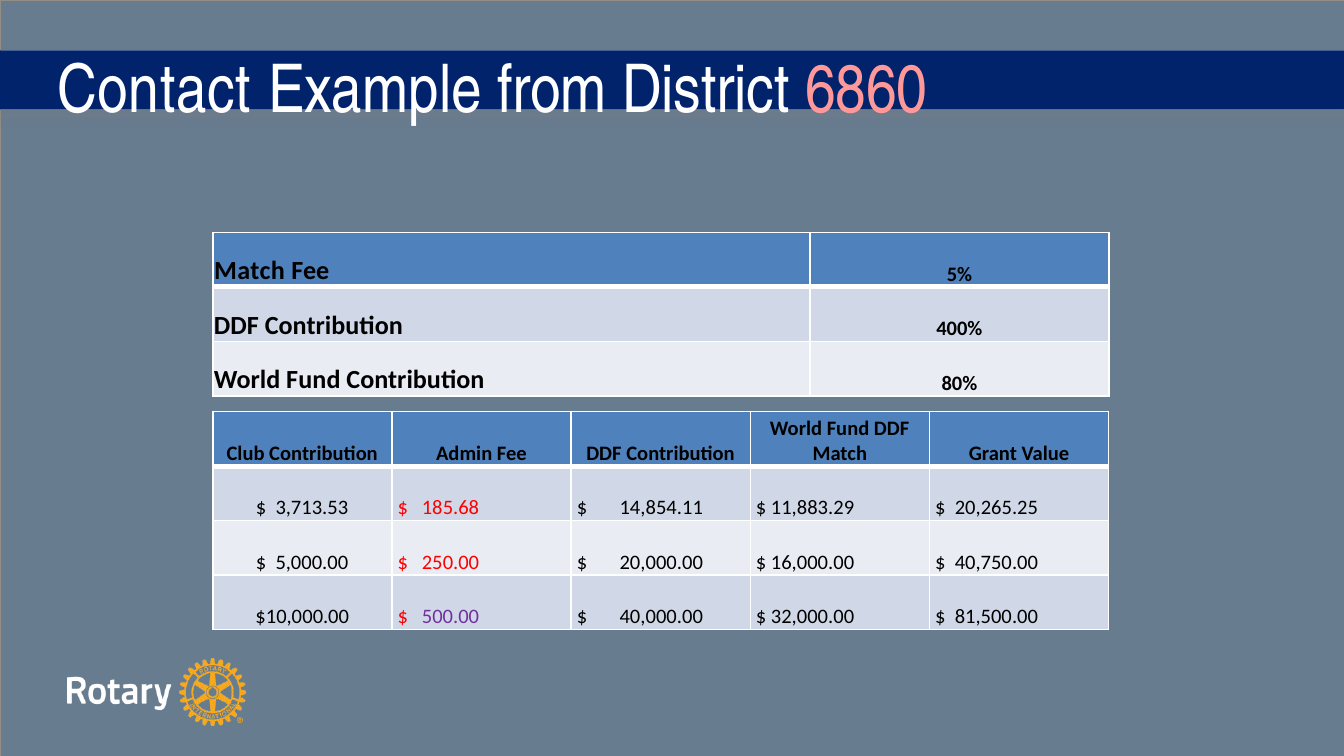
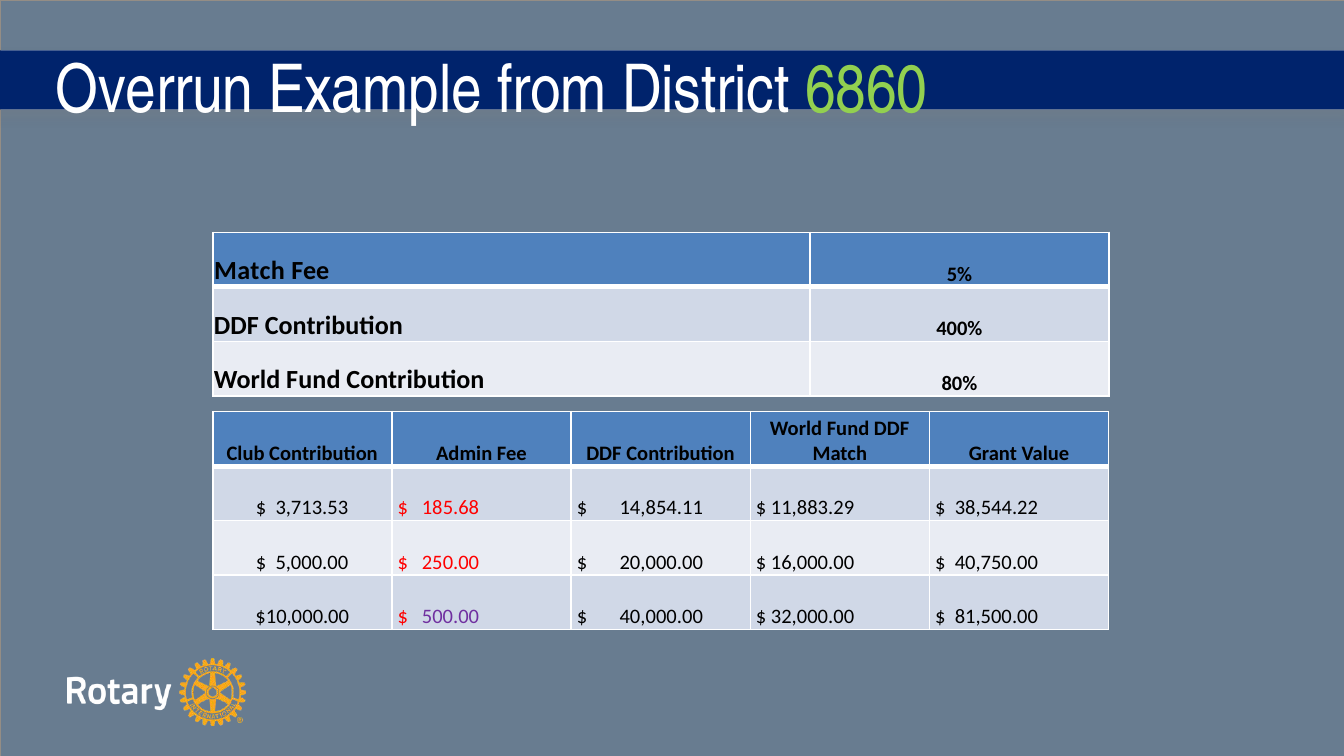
Contact: Contact -> Overrun
6860 colour: pink -> light green
20,265.25: 20,265.25 -> 38,544.22
